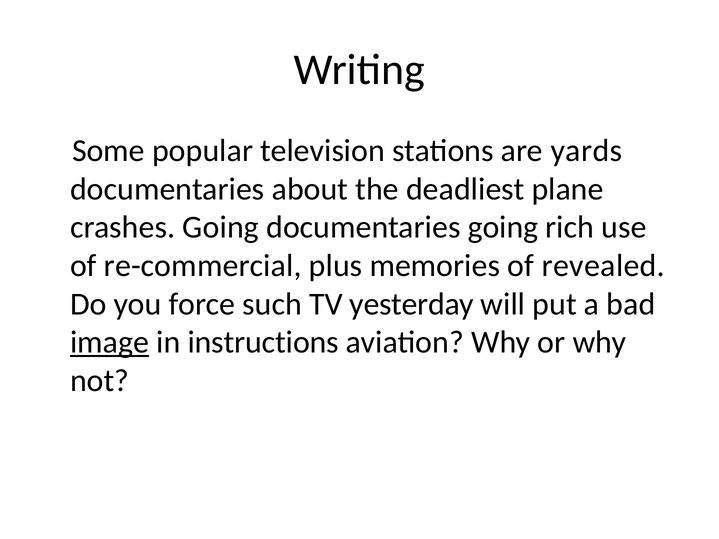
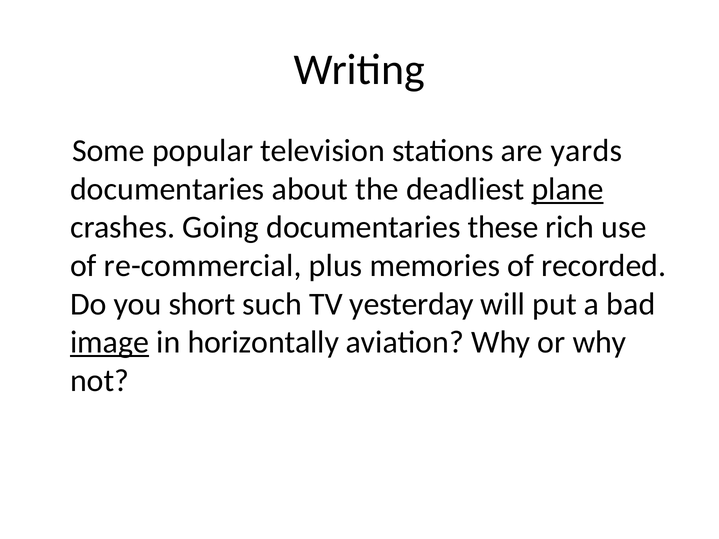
plane underline: none -> present
documentaries going: going -> these
revealed: revealed -> recorded
force: force -> short
instructions: instructions -> horizontally
